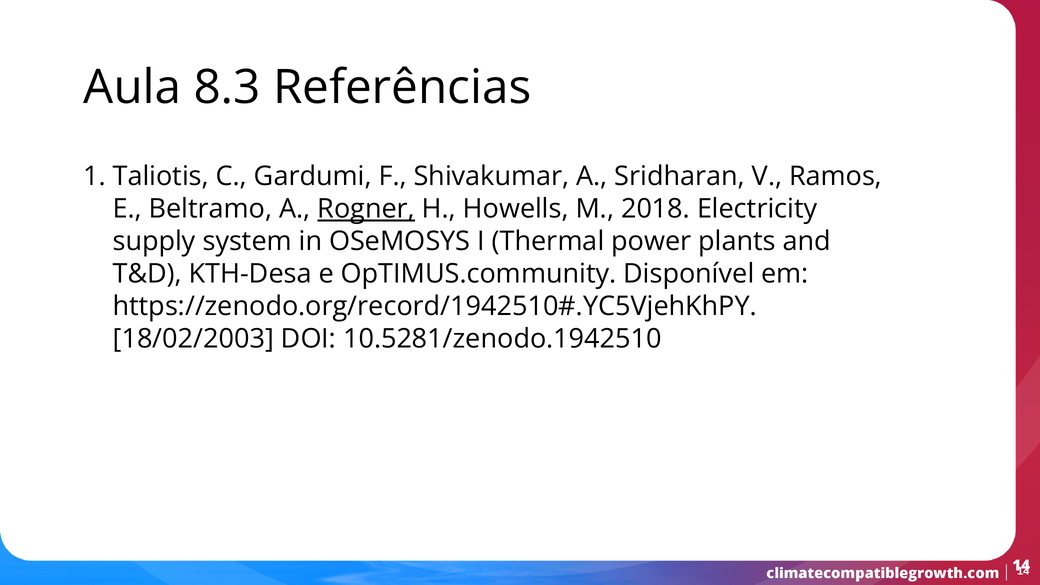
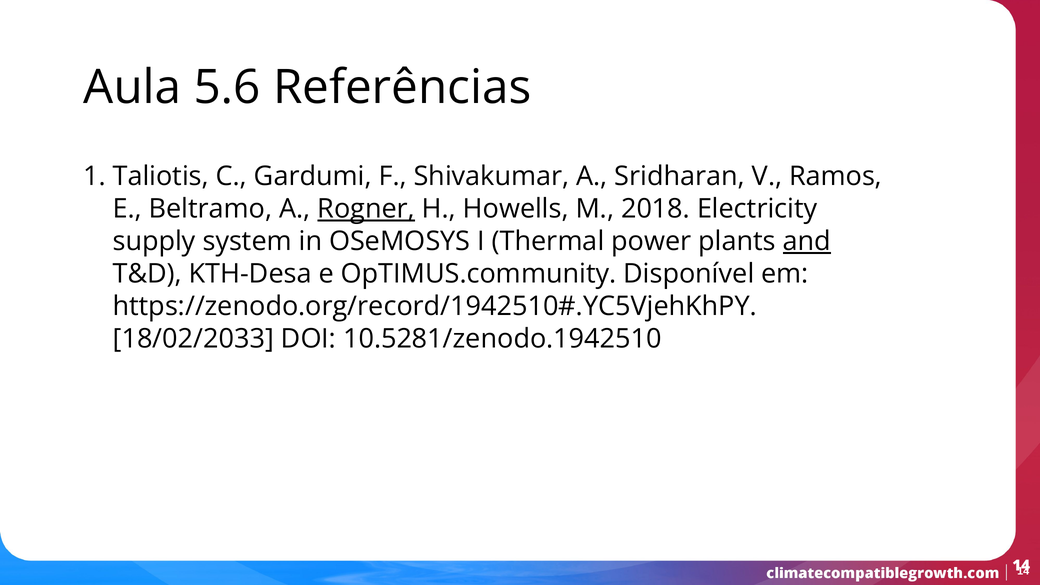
8.3: 8.3 -> 5.6
and underline: none -> present
18/02/2003: 18/02/2003 -> 18/02/2033
